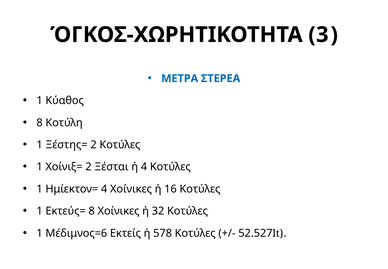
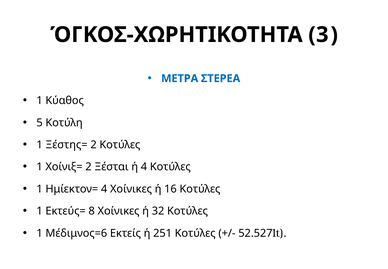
8 at (40, 122): 8 -> 5
578: 578 -> 251
